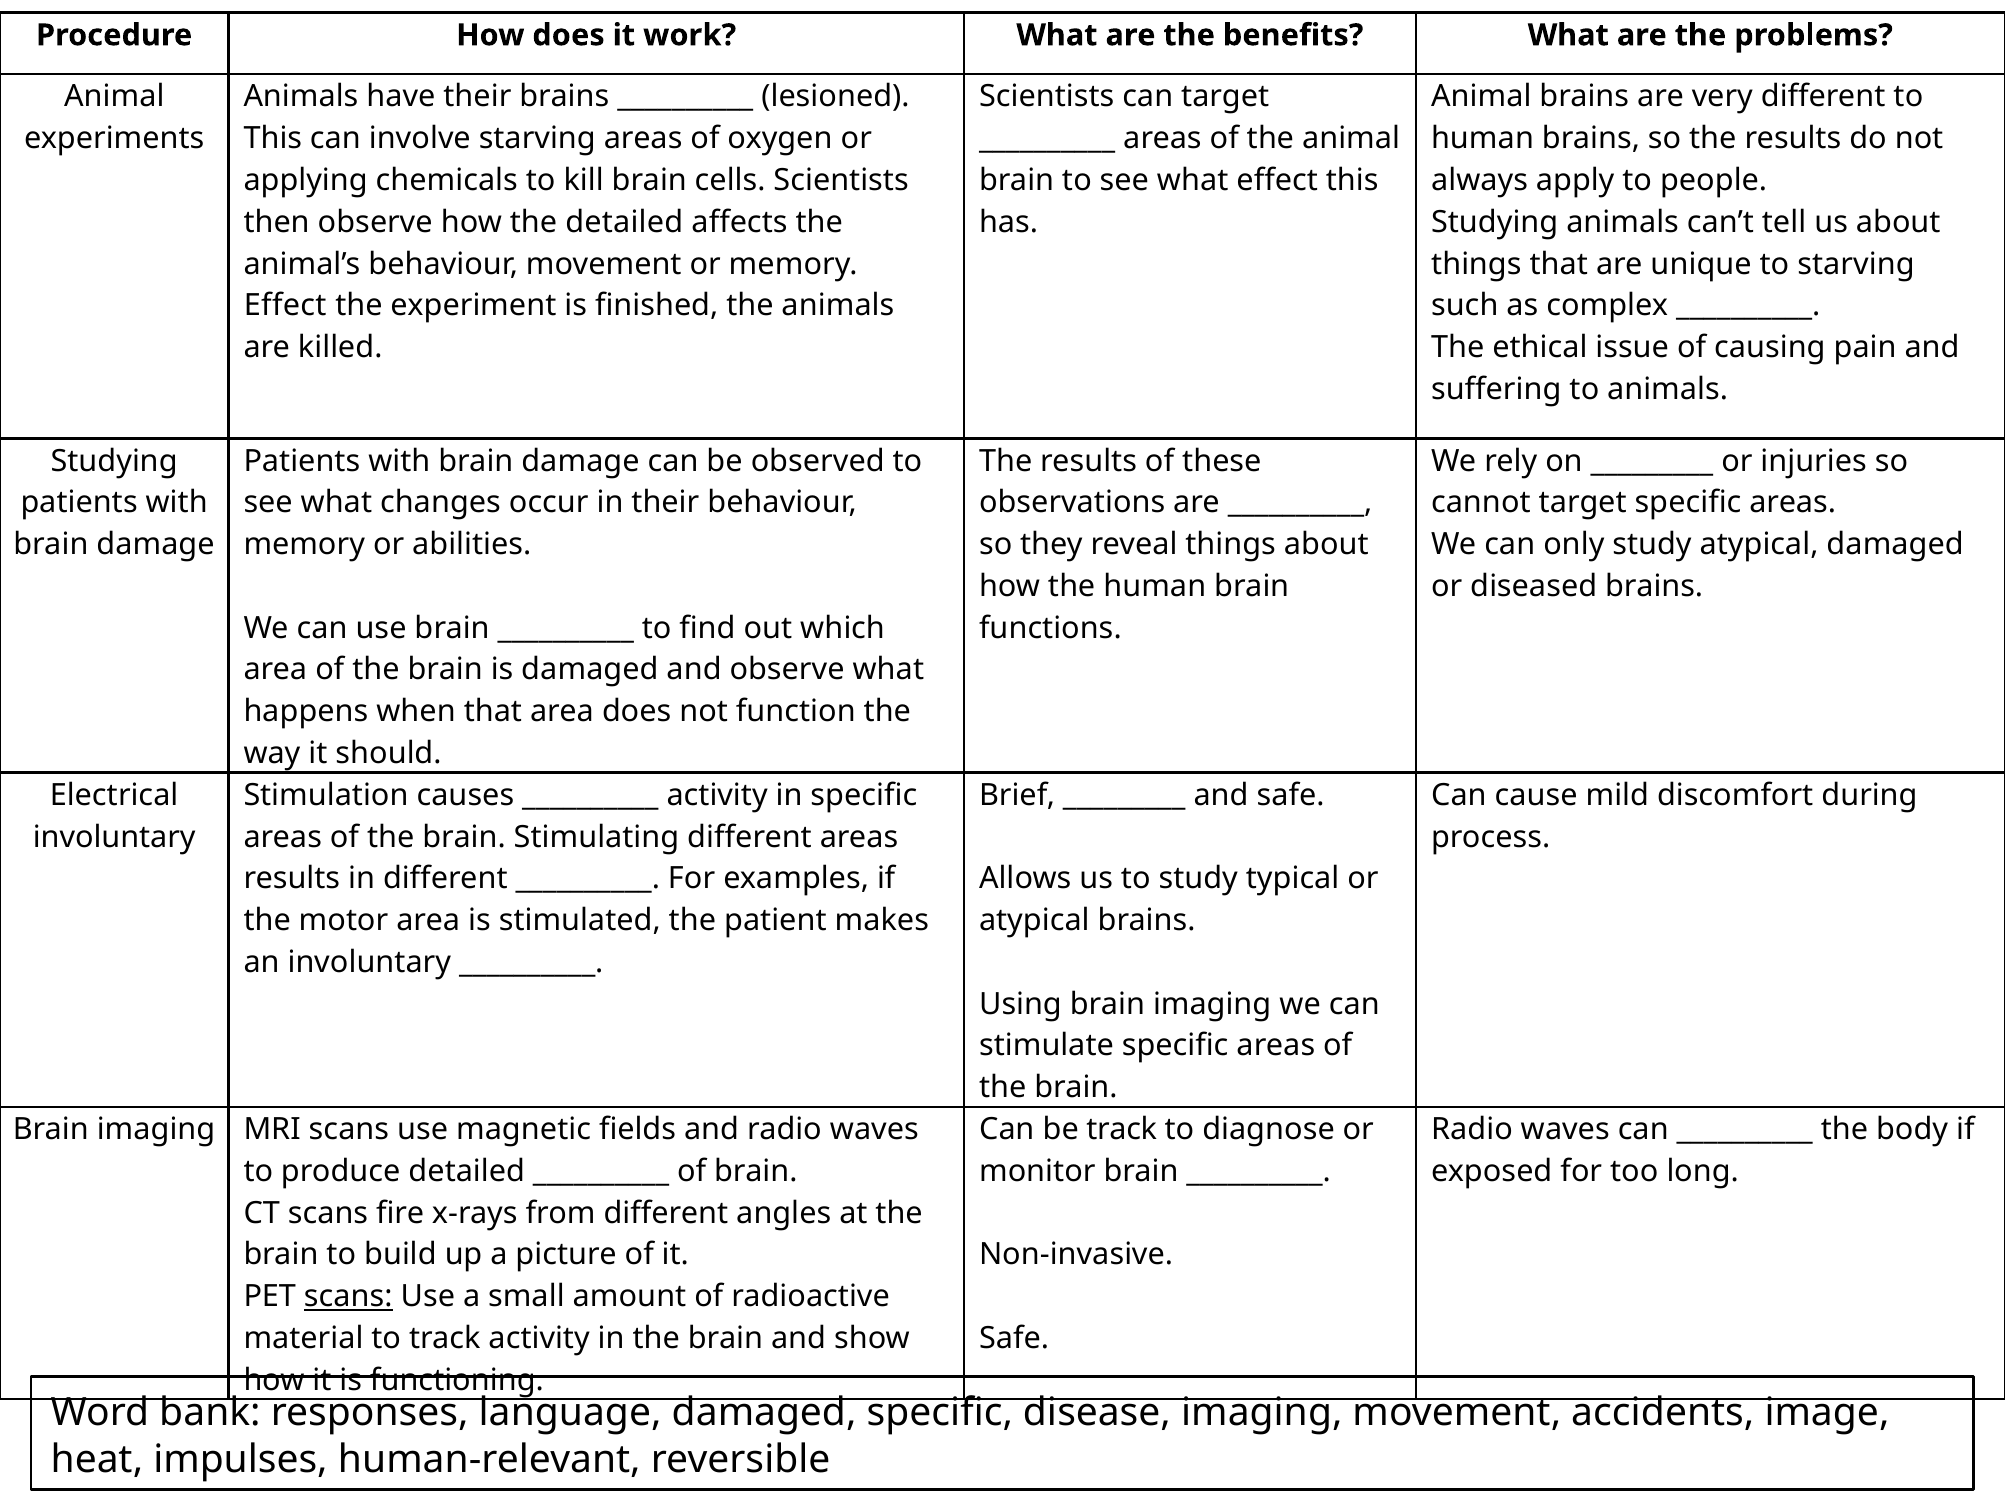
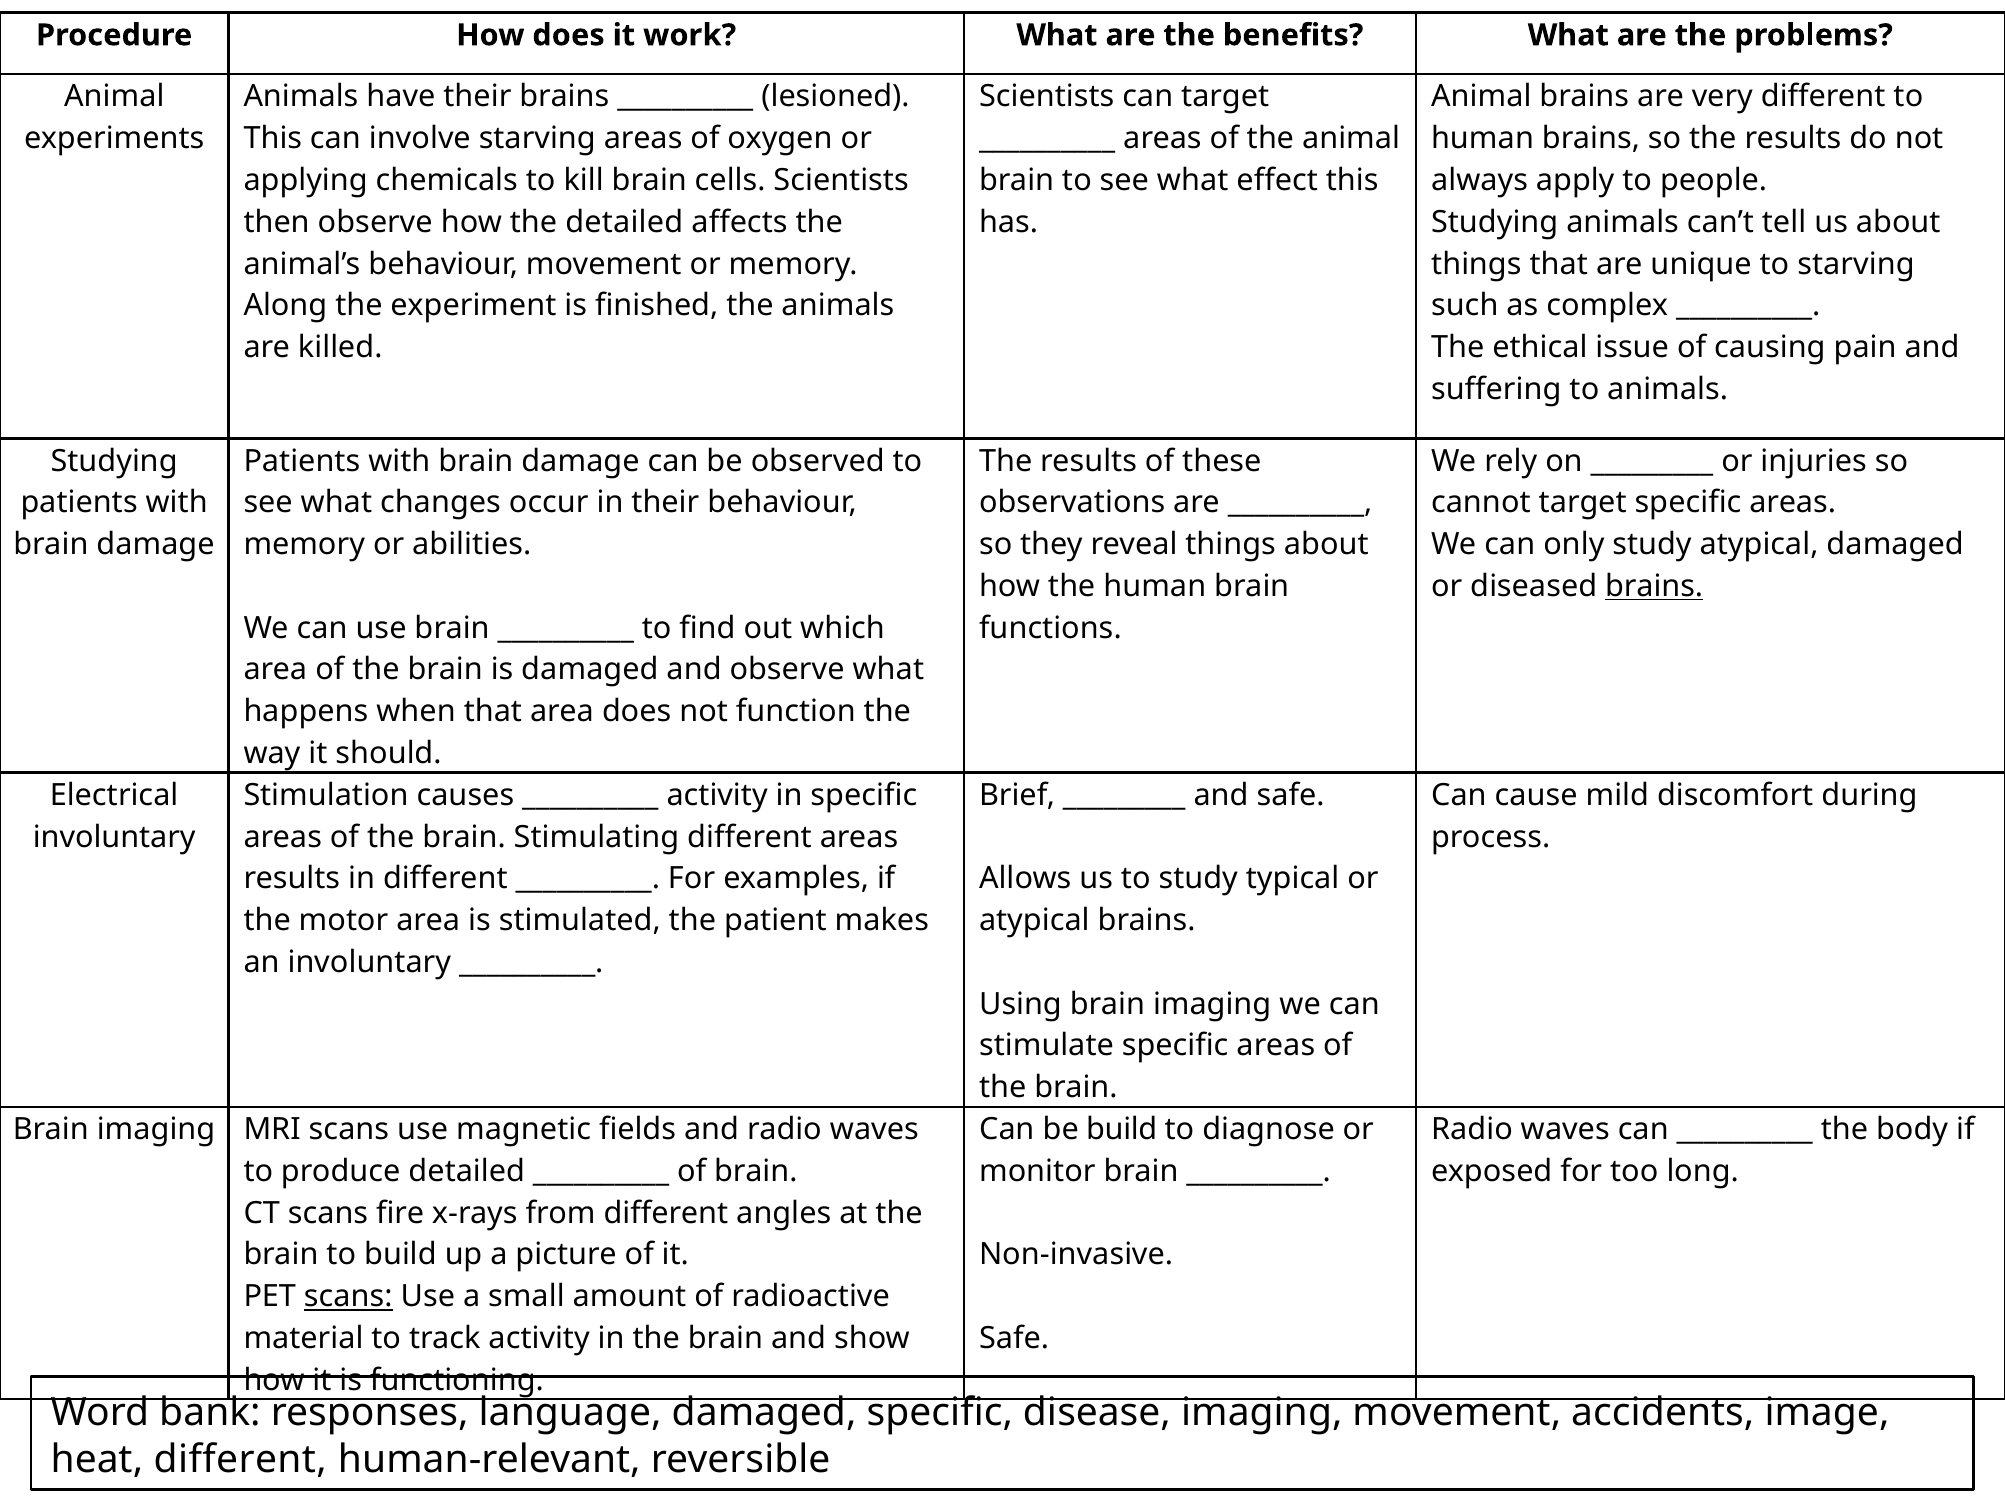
Effect at (285, 306): Effect -> Along
brains at (1654, 586) underline: none -> present
be track: track -> build
heat impulses: impulses -> different
